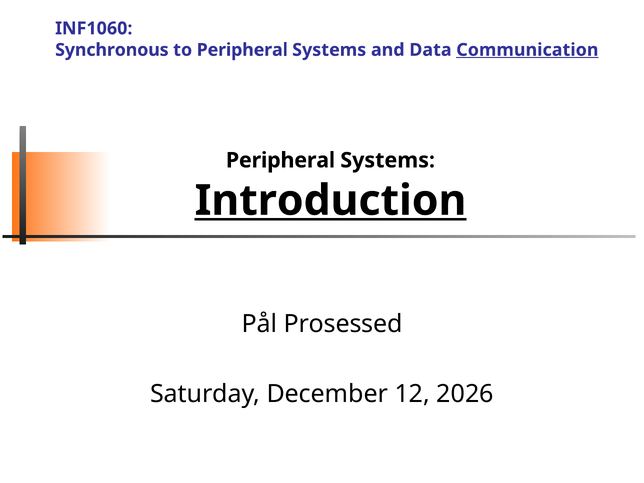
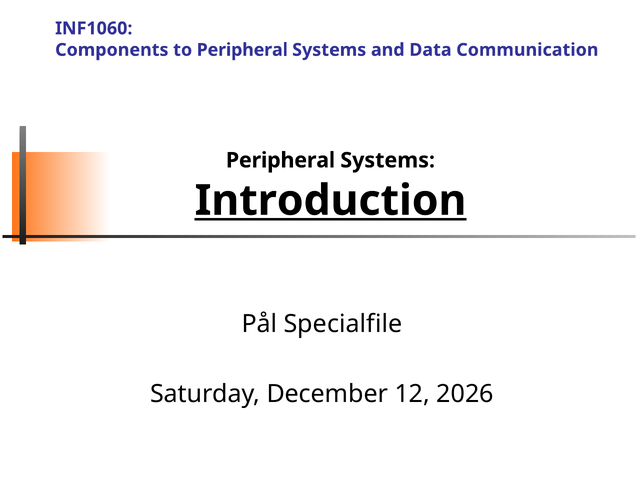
Synchronous: Synchronous -> Components
Communication underline: present -> none
Prosessed: Prosessed -> Specialfile
